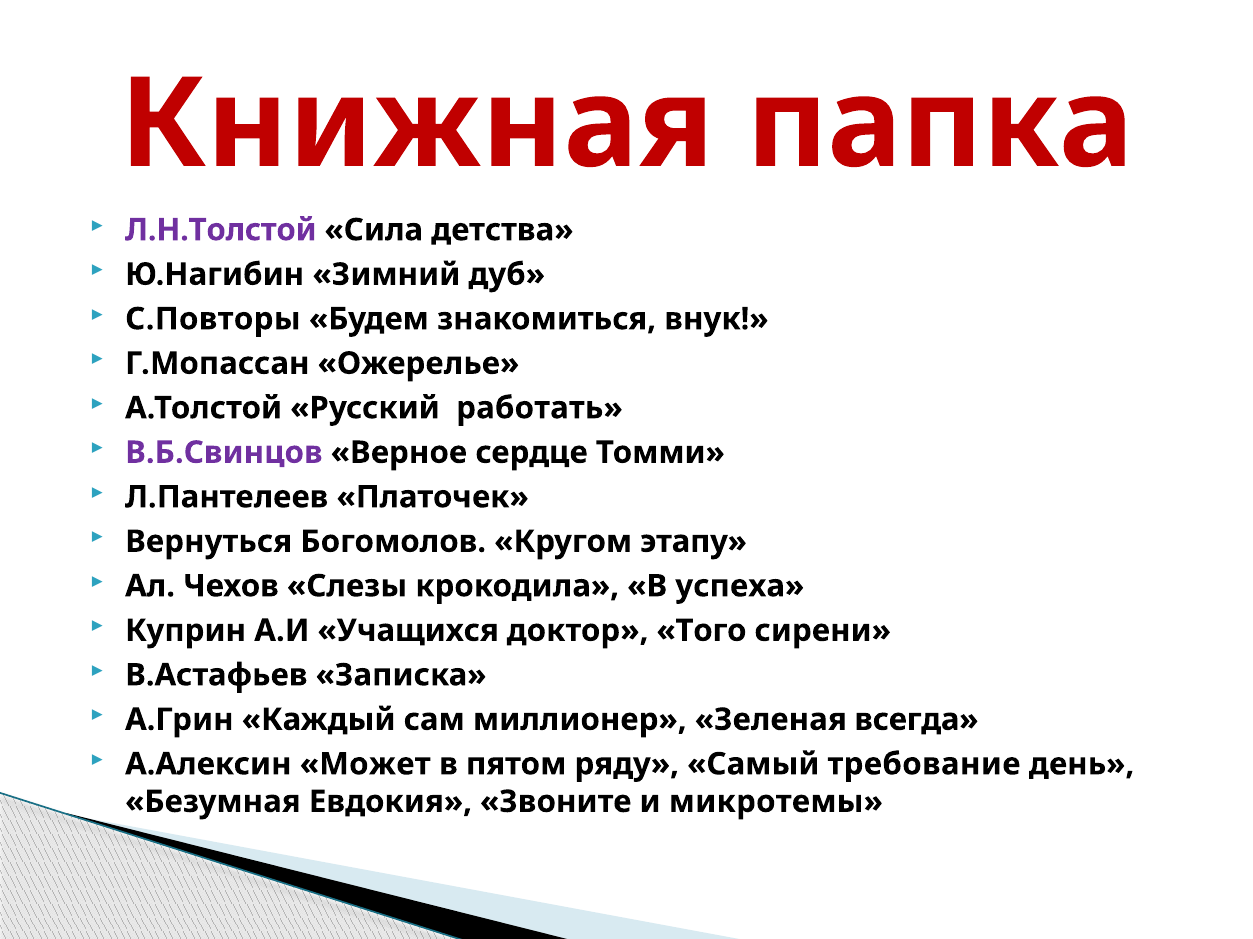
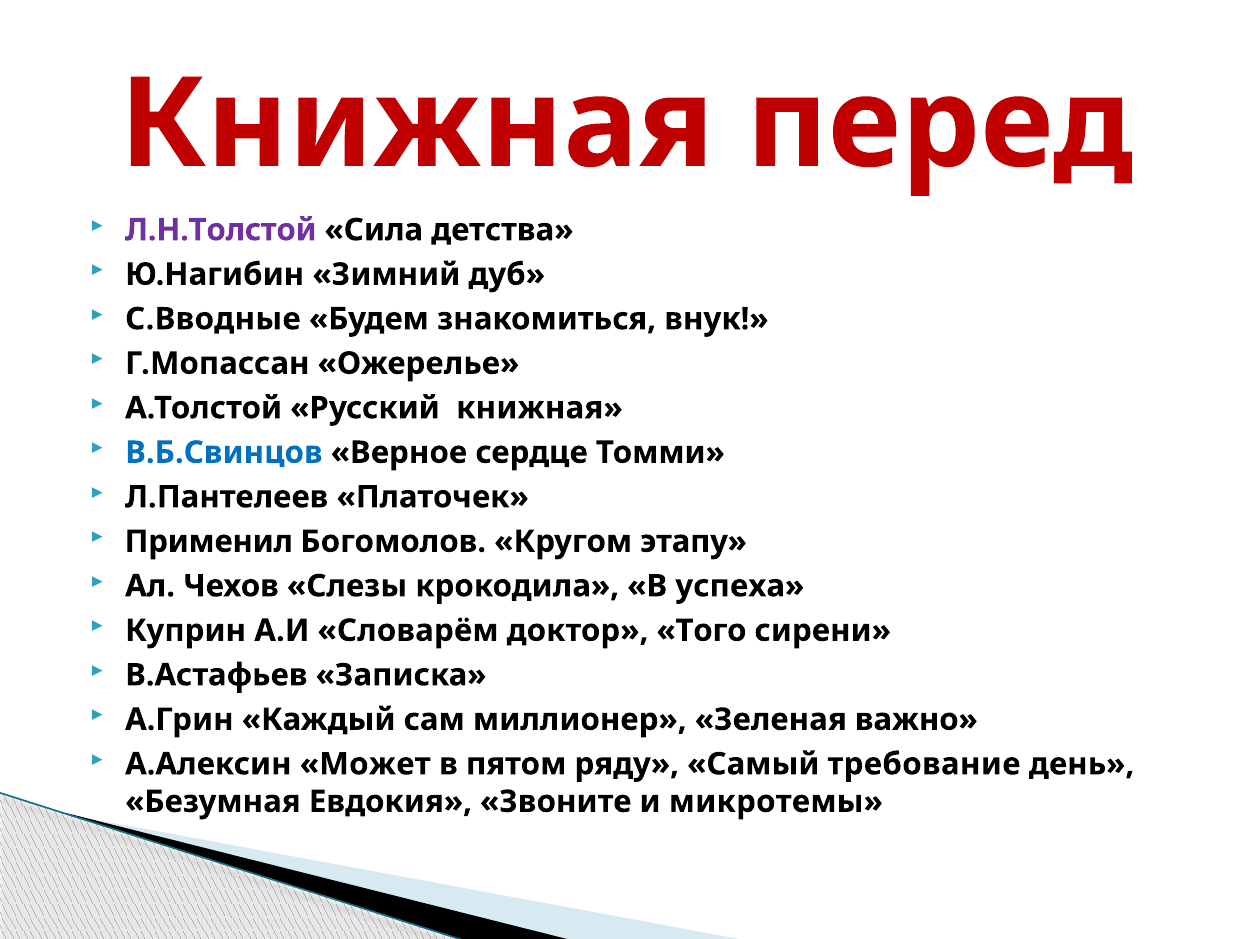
папка: папка -> перед
С.Повторы: С.Повторы -> С.Вводные
Русский работать: работать -> книжная
В.Б.Свинцов colour: purple -> blue
Вернуться: Вернуться -> Применил
Учащихся: Учащихся -> Словарём
всегда: всегда -> важно
